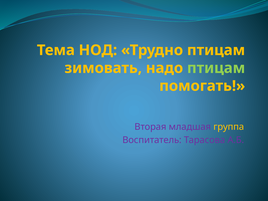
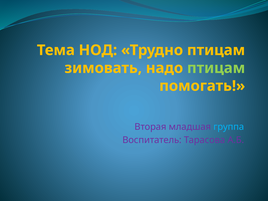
группа colour: yellow -> light blue
